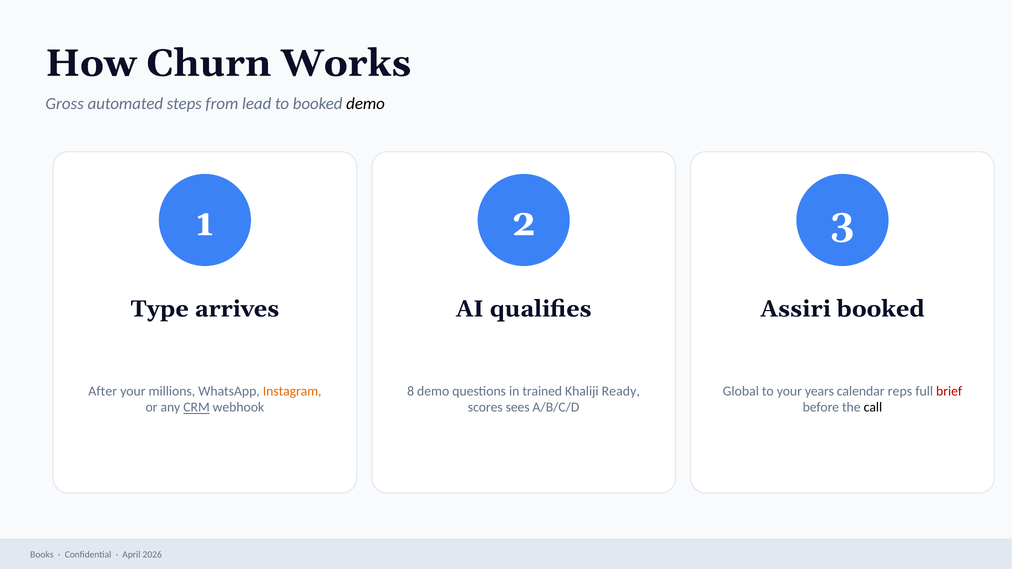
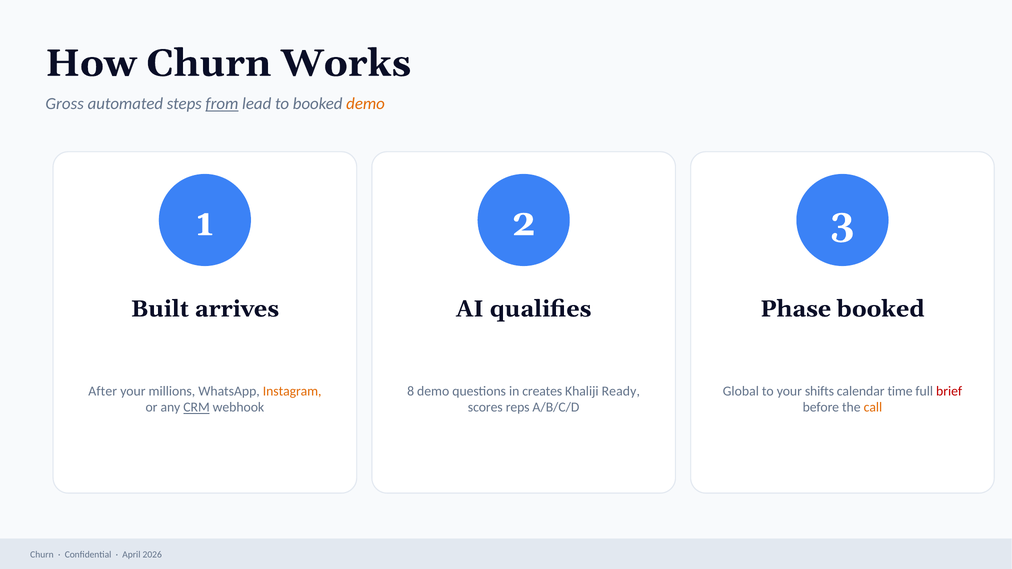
from underline: none -> present
demo at (366, 104) colour: black -> orange
Type: Type -> Built
Assiri: Assiri -> Phase
trained: trained -> creates
years: years -> shifts
reps: reps -> time
sees: sees -> reps
call colour: black -> orange
Books at (42, 555): Books -> Churn
